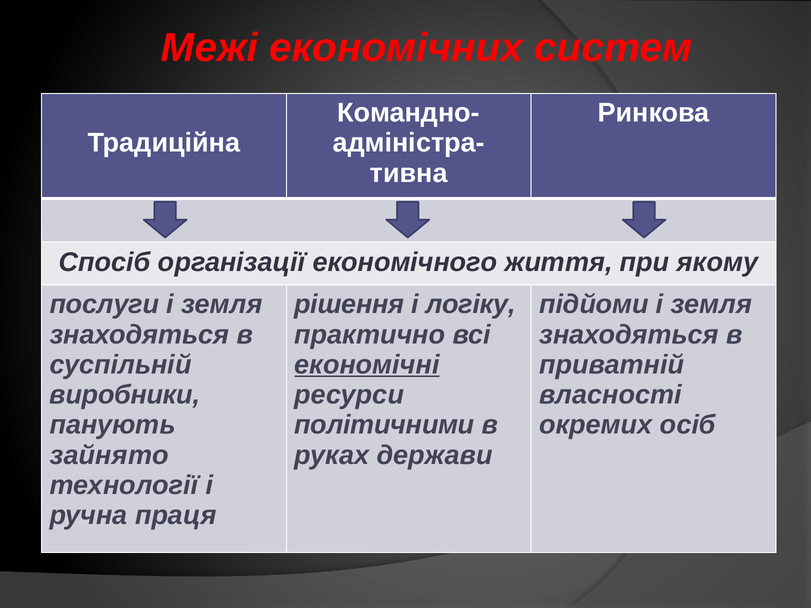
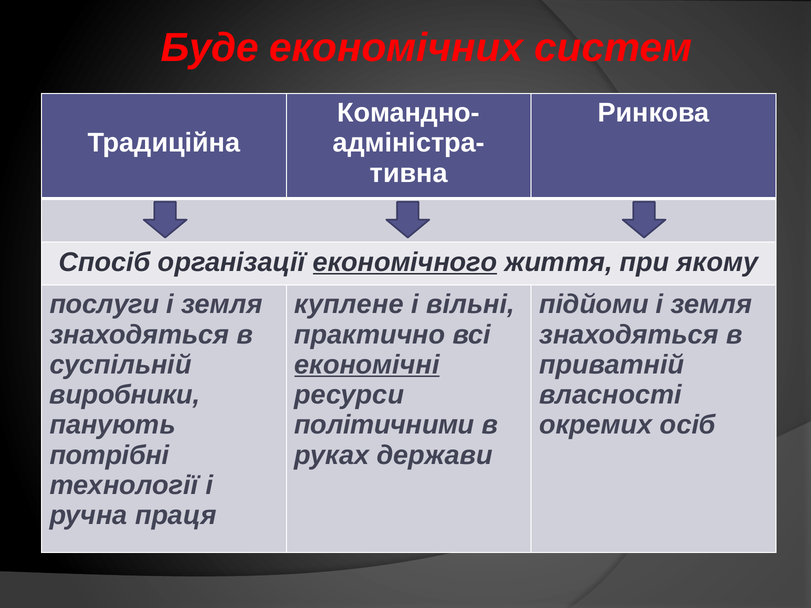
Межі: Межі -> Буде
економічного underline: none -> present
рішення: рішення -> куплене
логіку: логіку -> вільні
зайнято: зайнято -> потрібні
